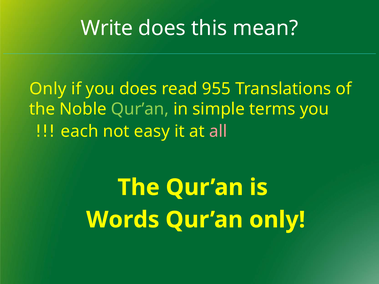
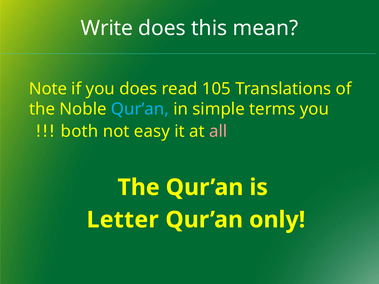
Only at (48, 89): Only -> Note
955: 955 -> 105
Qur’an at (140, 109) colour: light green -> light blue
each: each -> both
Words: Words -> Letter
